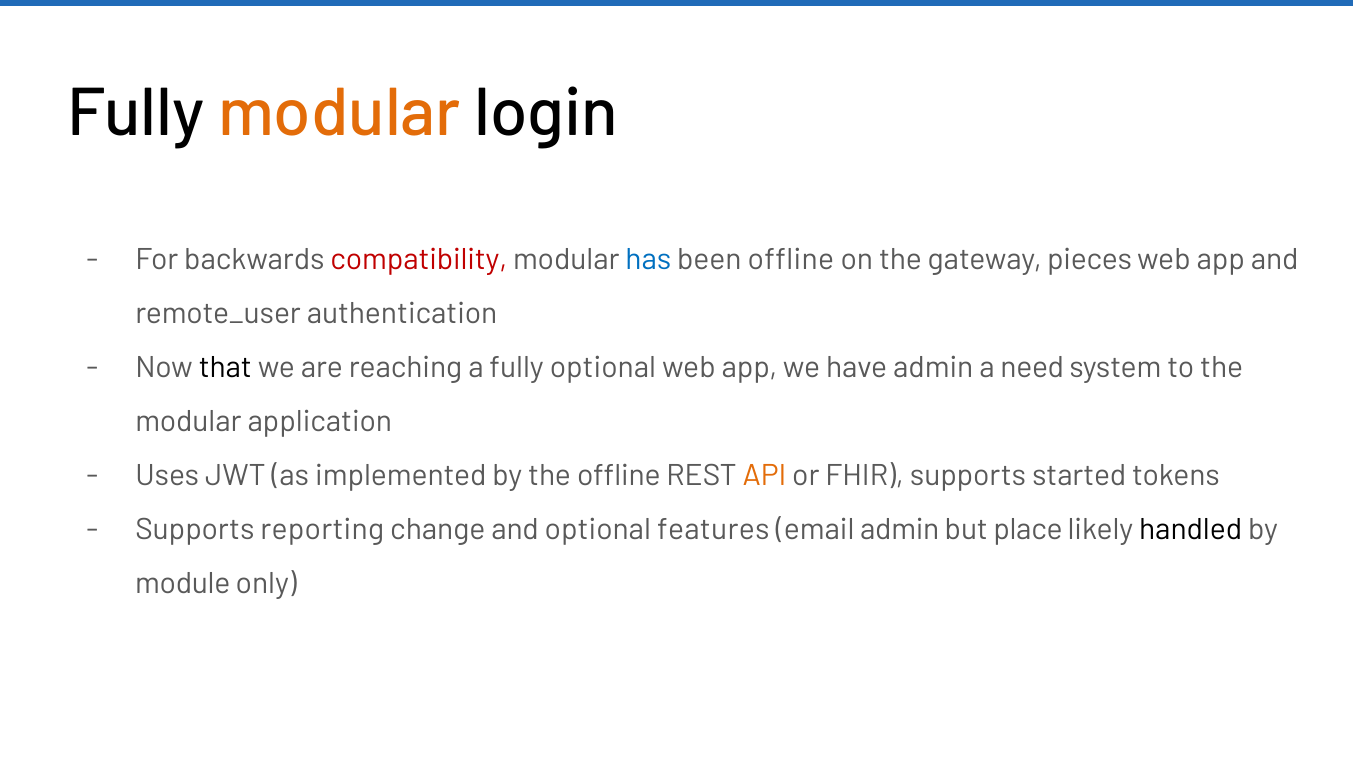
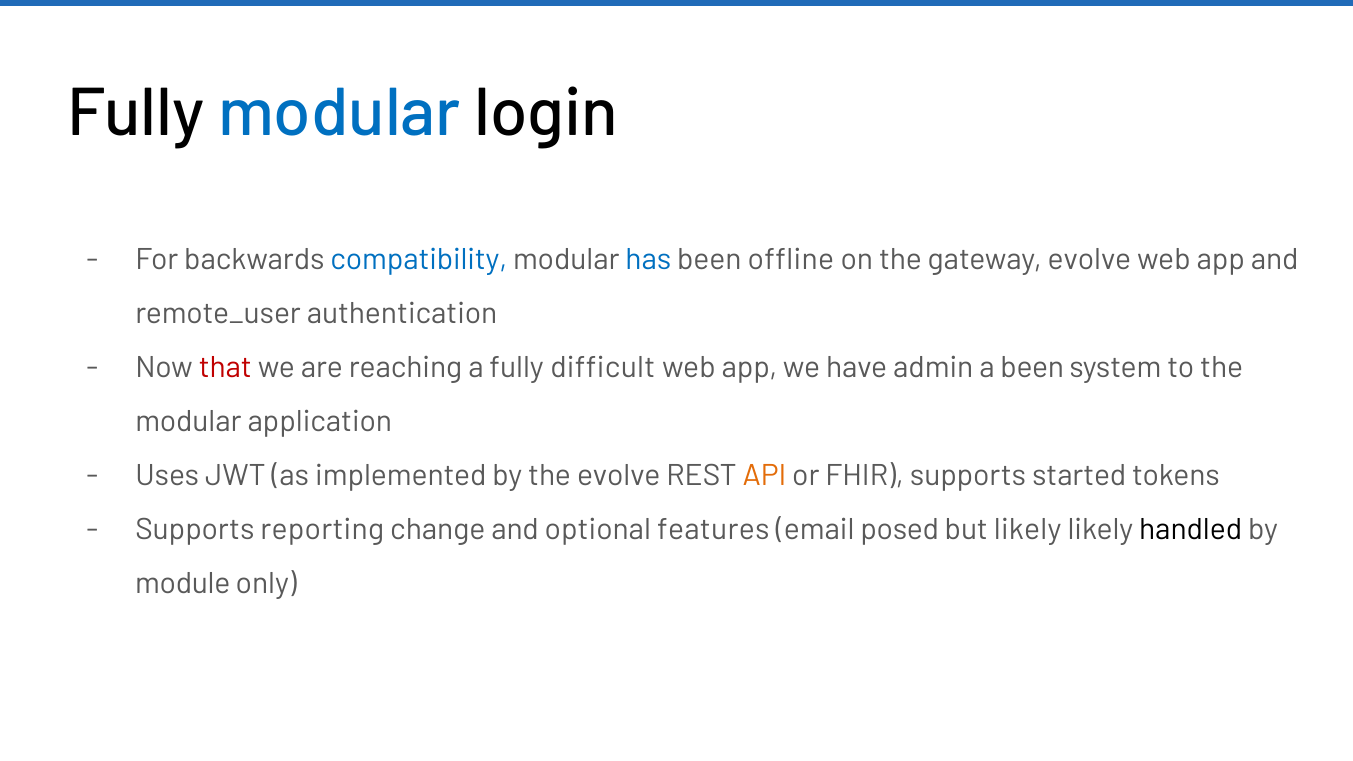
modular at (339, 113) colour: orange -> blue
compatibility colour: red -> blue
gateway pieces: pieces -> evolve
that colour: black -> red
fully optional: optional -> difficult
a need: need -> been
the offline: offline -> evolve
email admin: admin -> posed
but place: place -> likely
